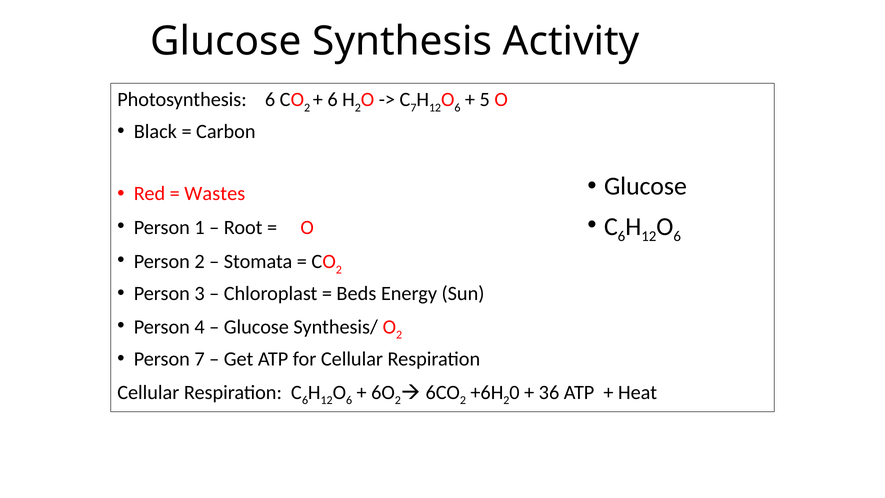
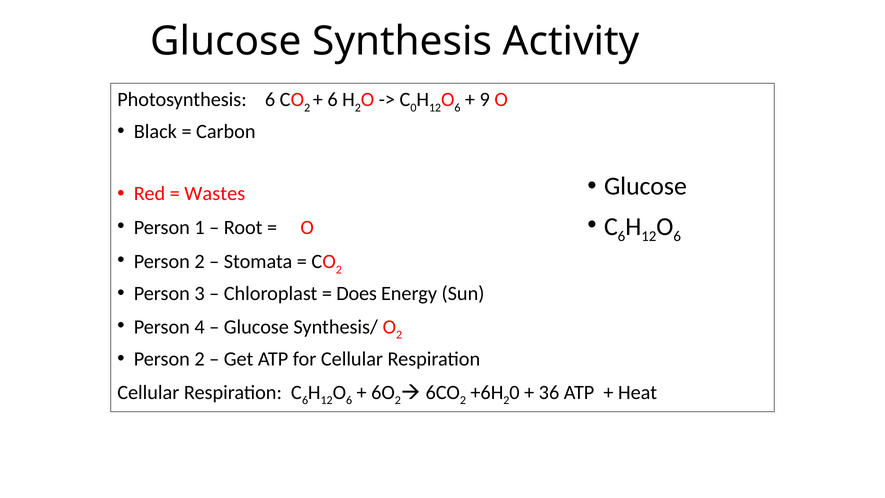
7 at (413, 108): 7 -> 0
5: 5 -> 9
Beds: Beds -> Does
7 at (200, 359): 7 -> 2
